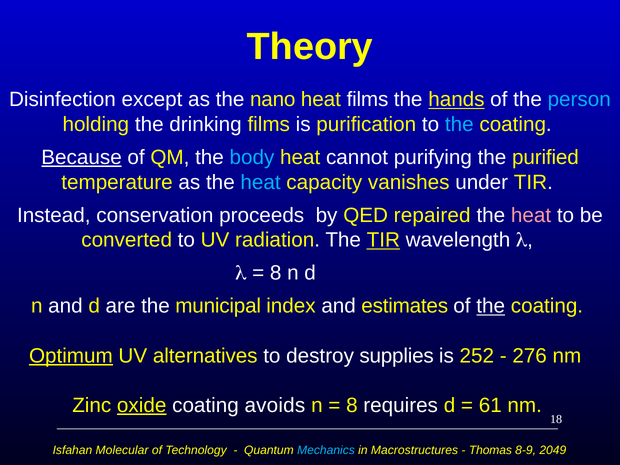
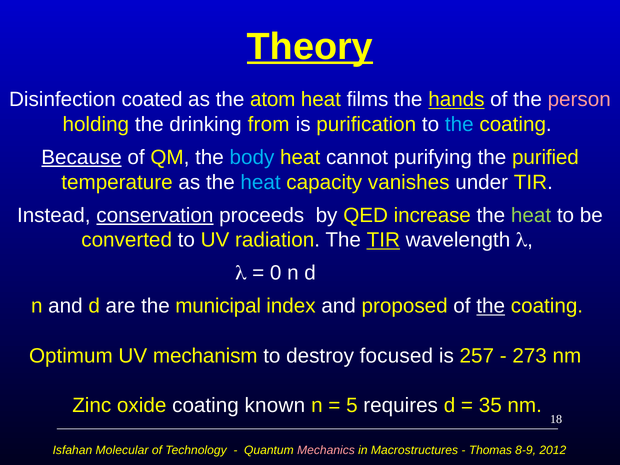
Theory underline: none -> present
except: except -> coated
nano: nano -> atom
person colour: light blue -> pink
drinking films: films -> from
conservation underline: none -> present
repaired: repaired -> increase
heat at (531, 215) colour: pink -> light green
8 at (276, 273): 8 -> 0
estimates: estimates -> proposed
Optimum underline: present -> none
alternatives: alternatives -> mechanism
supplies: supplies -> focused
252: 252 -> 257
276: 276 -> 273
oxide underline: present -> none
avoids: avoids -> known
8 at (352, 405): 8 -> 5
61: 61 -> 35
Mechanics colour: light blue -> pink
2049: 2049 -> 2012
